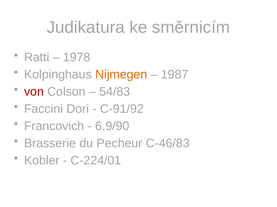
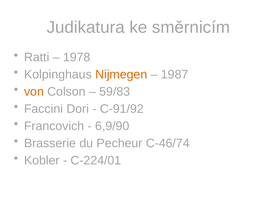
von colour: red -> orange
54/83: 54/83 -> 59/83
C-46/83: C-46/83 -> C-46/74
